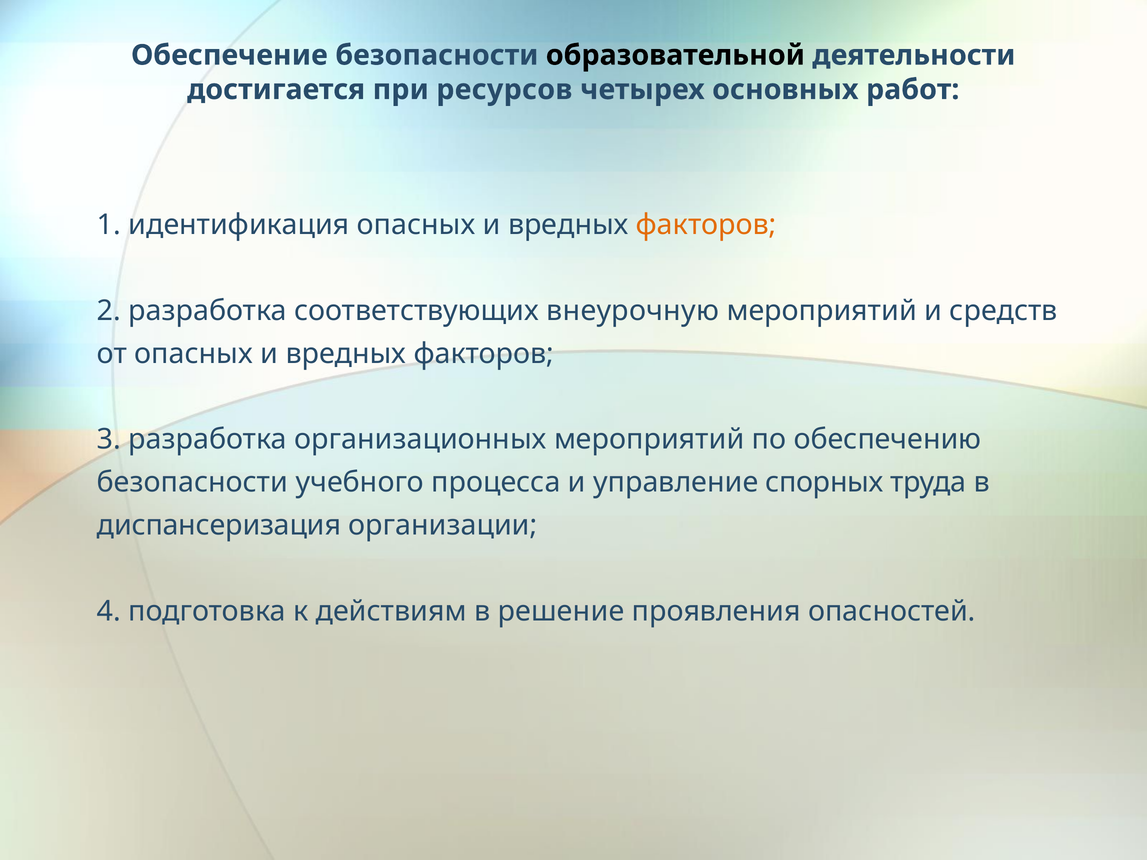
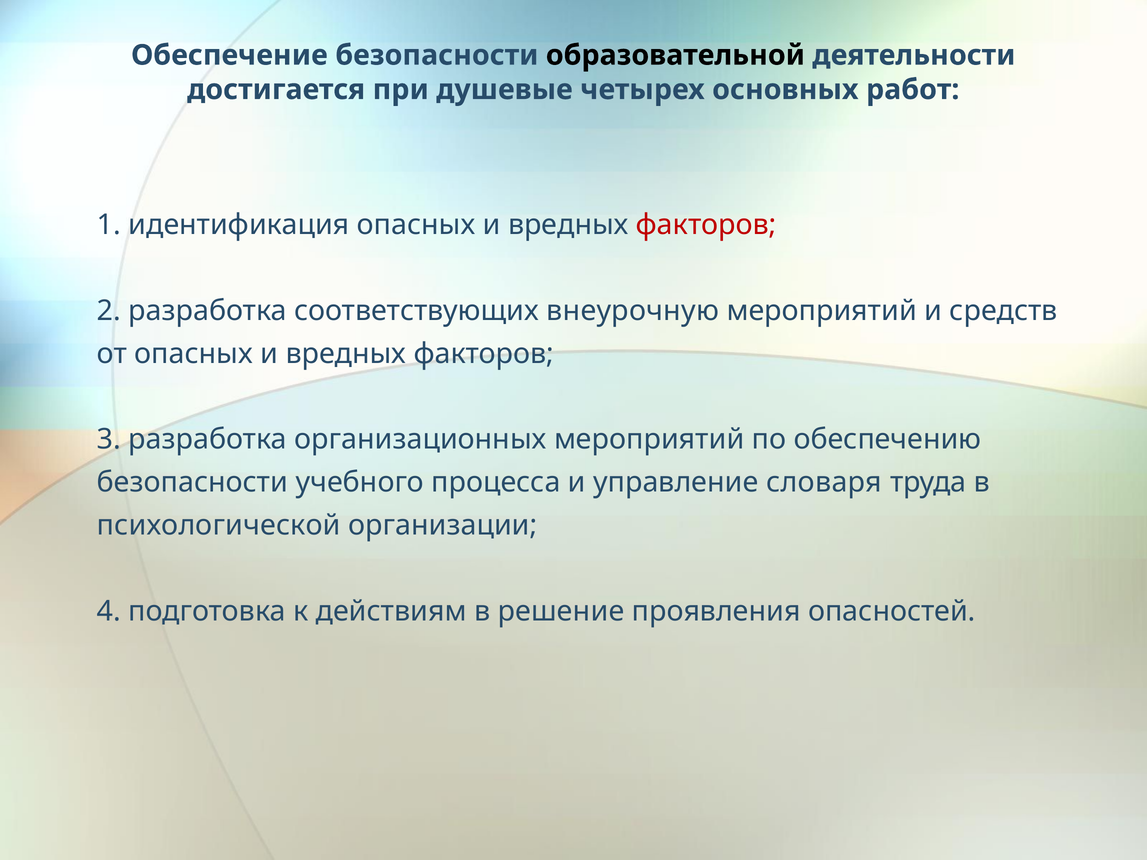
ресурсов: ресурсов -> душевые
факторов at (706, 225) colour: orange -> red
спорных: спорных -> словаря
диспансеризация: диспансеризация -> психологической
